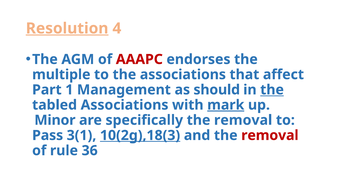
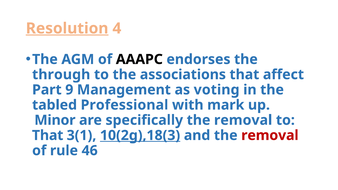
AAAPC colour: red -> black
multiple: multiple -> through
1: 1 -> 9
should: should -> voting
the at (272, 90) underline: present -> none
tabled Associations: Associations -> Professional
mark underline: present -> none
Pass at (48, 135): Pass -> That
36: 36 -> 46
